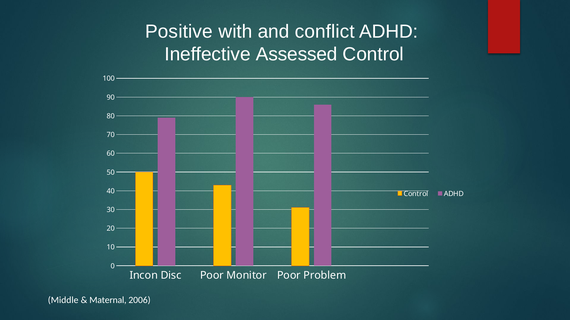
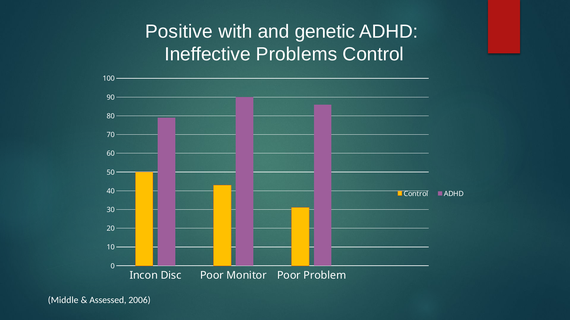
conflict: conflict -> genetic
Assessed: Assessed -> Problems
Maternal: Maternal -> Assessed
